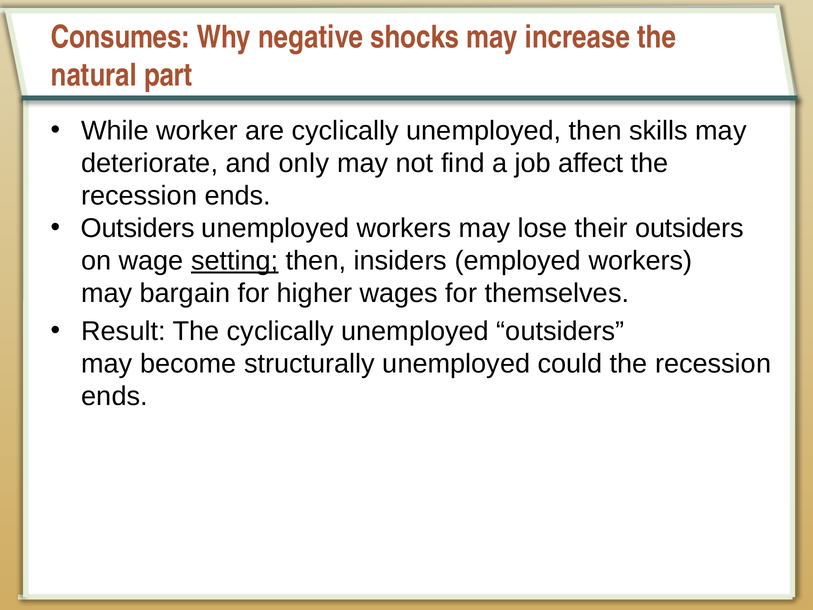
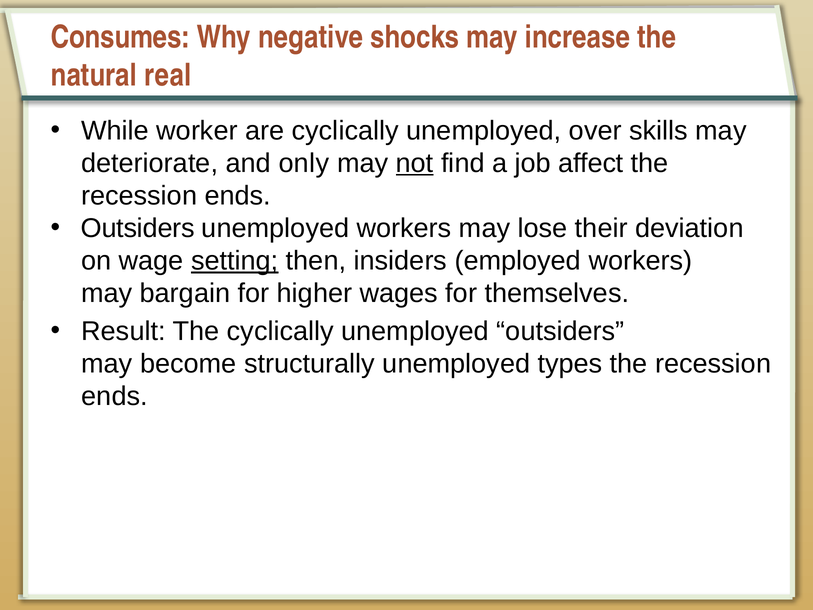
part: part -> real
unemployed then: then -> over
not underline: none -> present
their outsiders: outsiders -> deviation
could: could -> types
